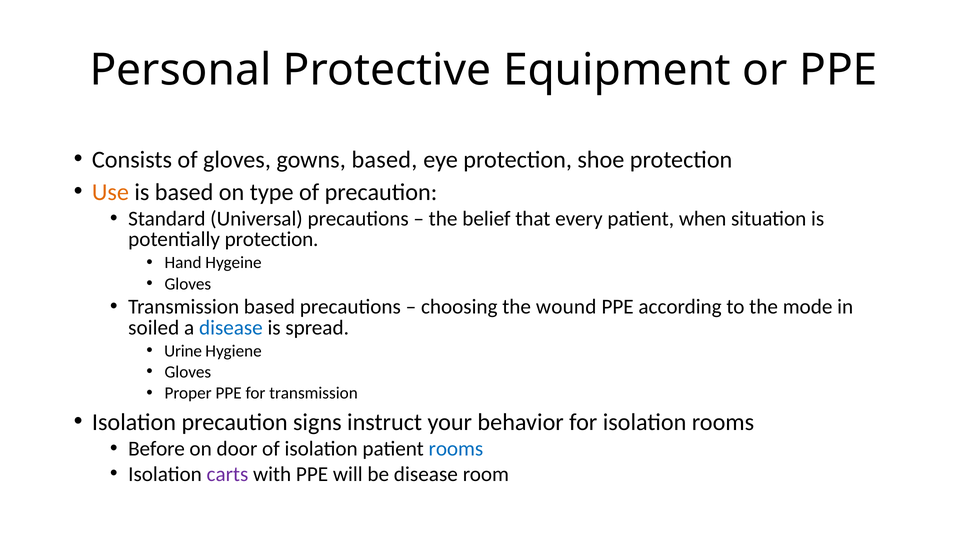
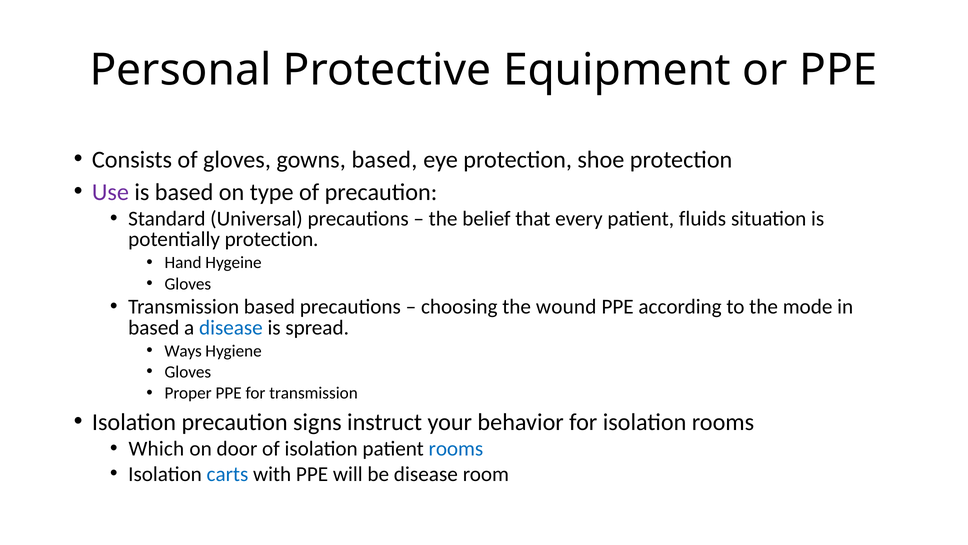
Use colour: orange -> purple
when: when -> fluids
soiled at (154, 327): soiled -> based
Urine: Urine -> Ways
Before: Before -> Which
carts colour: purple -> blue
